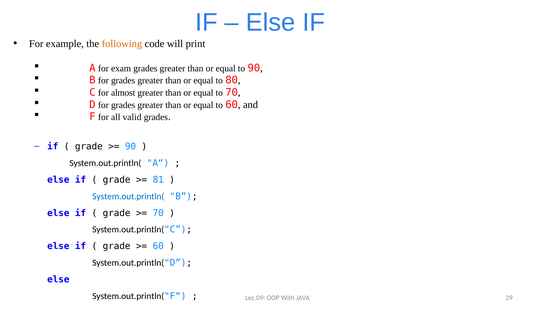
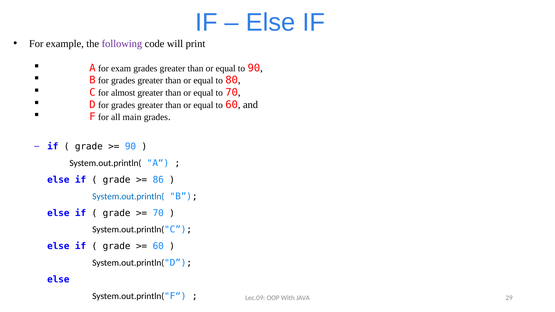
following colour: orange -> purple
valid: valid -> main
81: 81 -> 86
